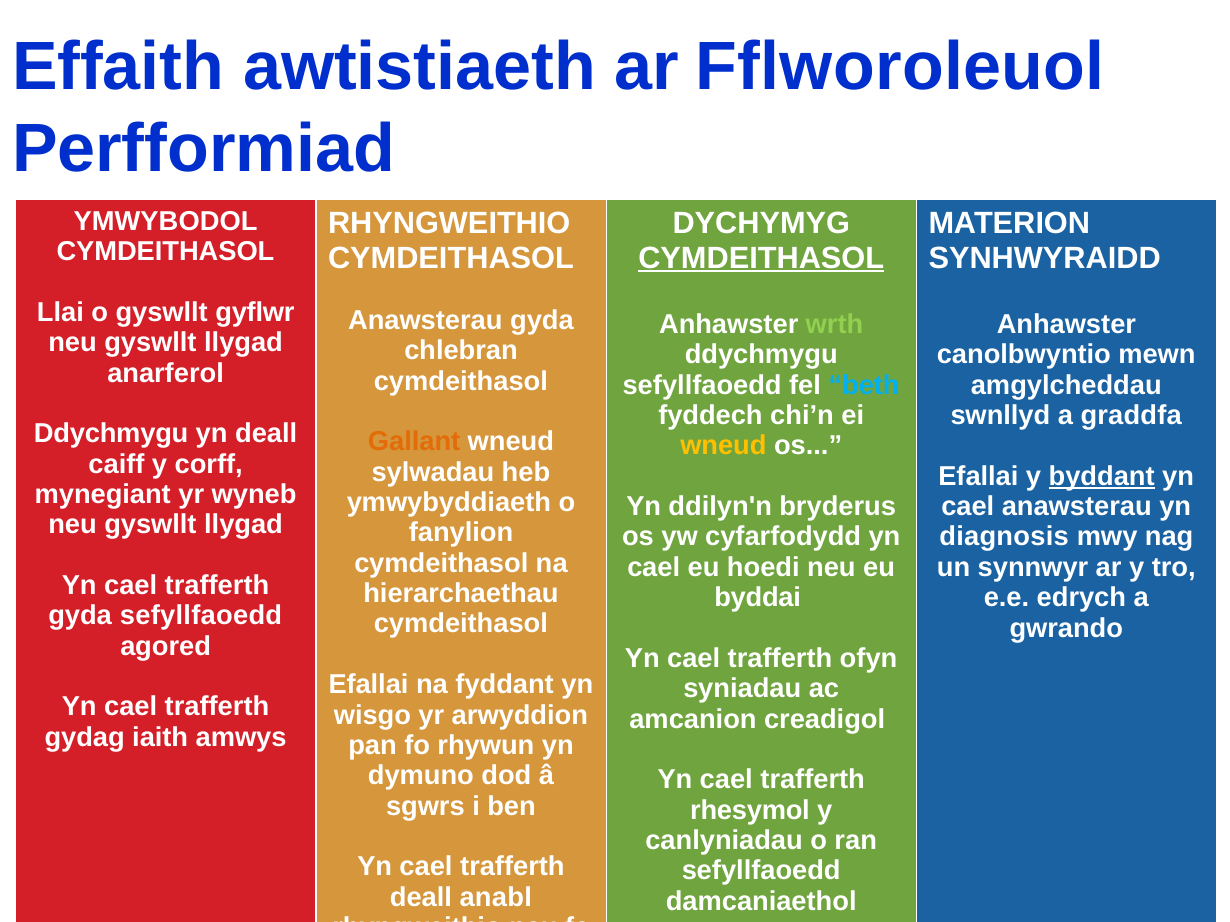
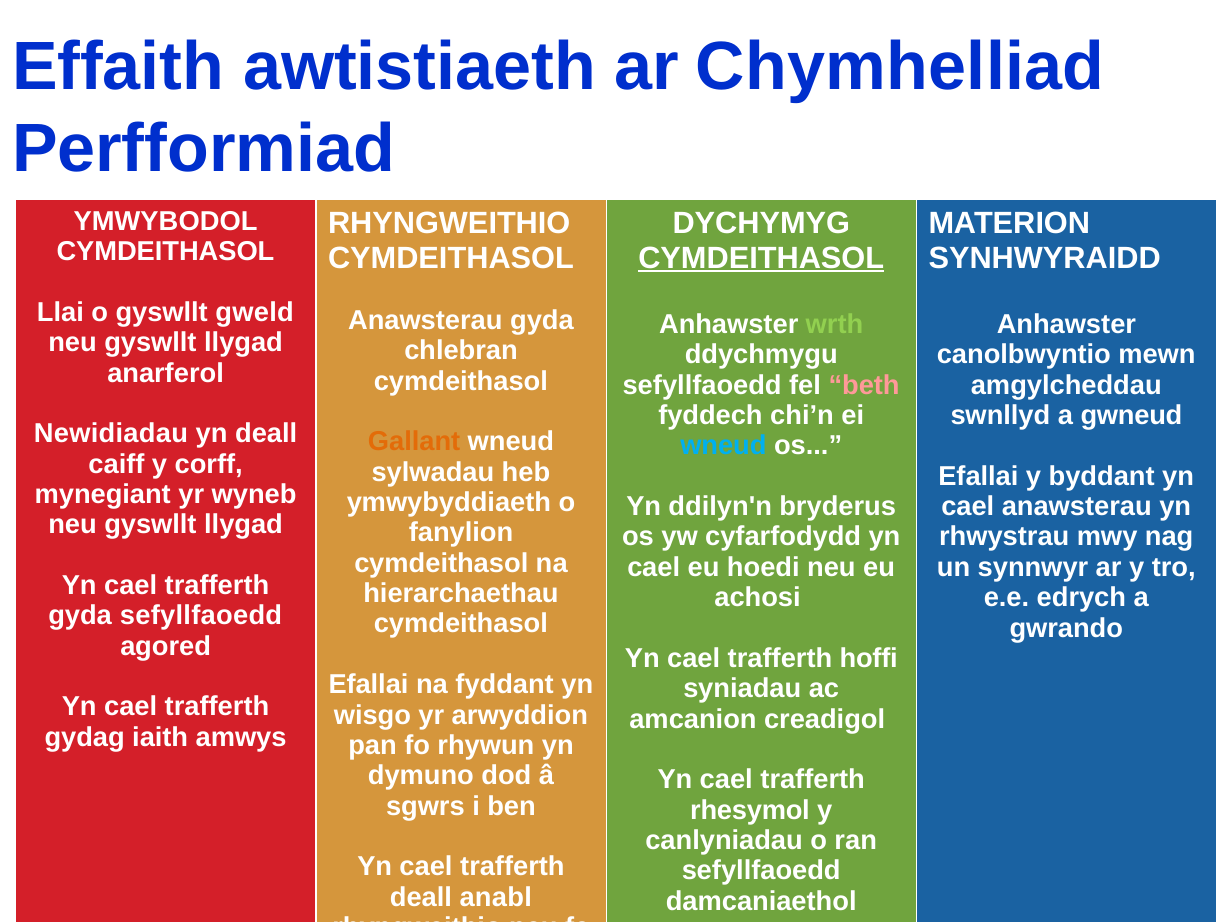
Fflworoleuol: Fflworoleuol -> Chymhelliad
gyflwr: gyflwr -> gweld
beth colour: light blue -> pink
graddfa: graddfa -> gwneud
Ddychmygu at (111, 434): Ddychmygu -> Newidiadau
wneud at (723, 446) colour: yellow -> light blue
byddant underline: present -> none
diagnosis: diagnosis -> rhwystrau
byddai: byddai -> achosi
ofyn: ofyn -> hoffi
